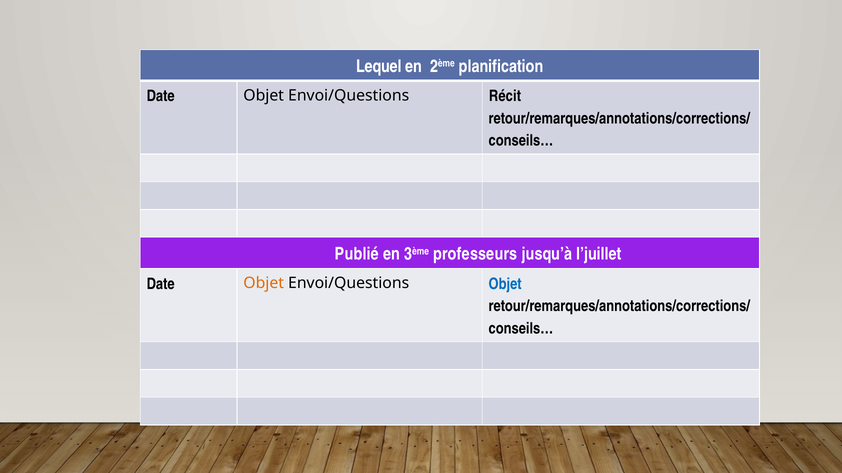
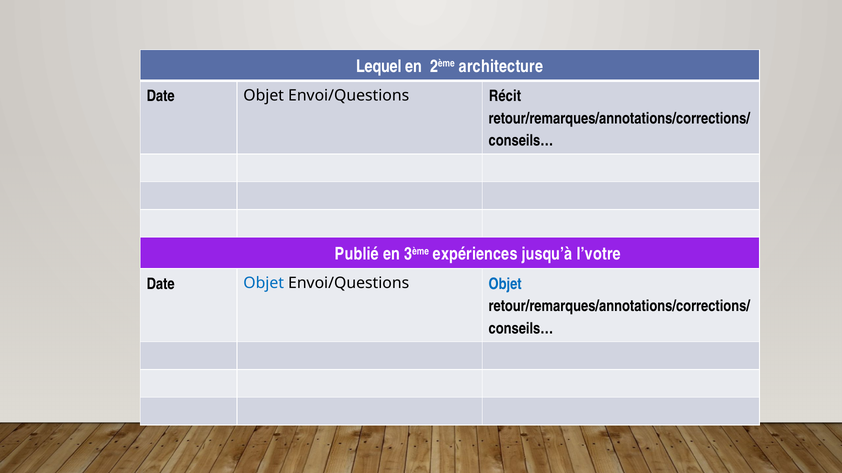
planification: planification -> architecture
professeurs: professeurs -> expériences
l’juillet: l’juillet -> l’votre
Objet at (264, 284) colour: orange -> blue
